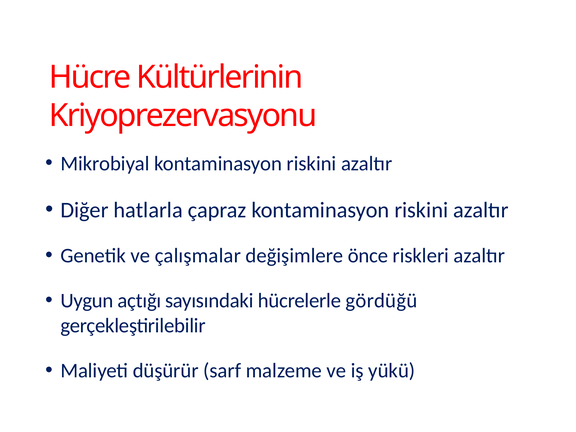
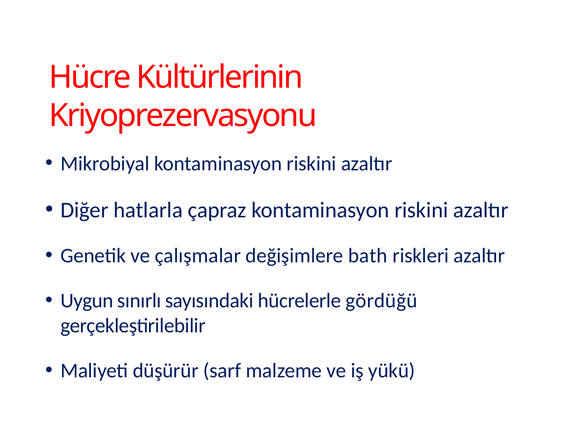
önce: önce -> bath
açtığı: açtığı -> sınırlı
